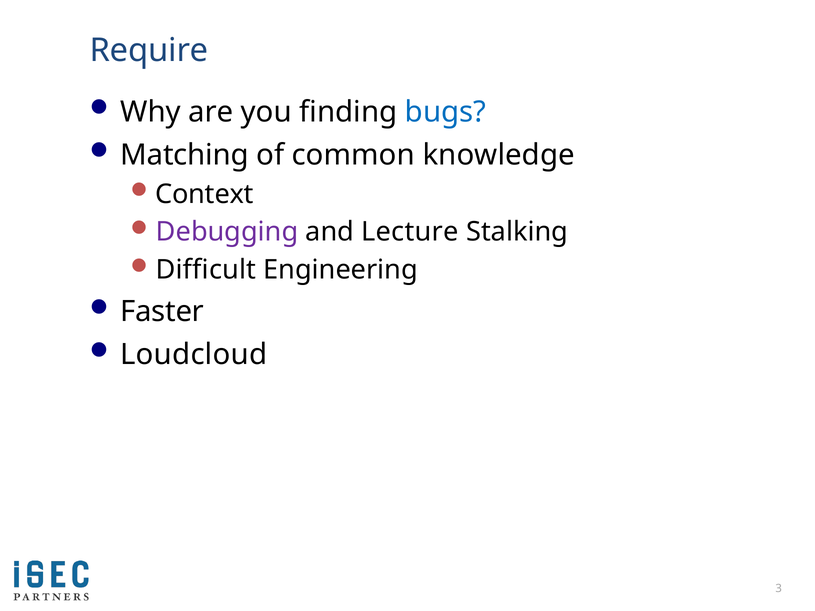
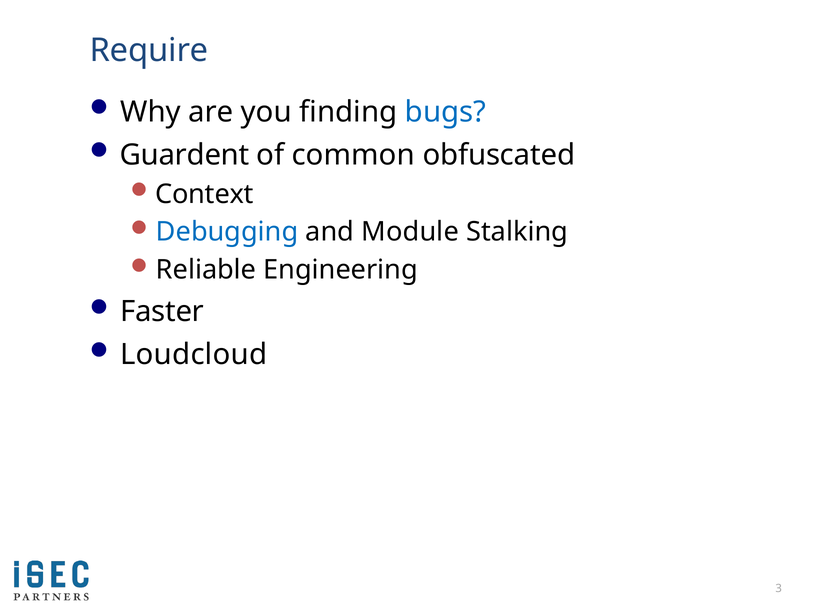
Matching: Matching -> Guardent
knowledge: knowledge -> obfuscated
Debugging colour: purple -> blue
Lecture: Lecture -> Module
Difficult: Difficult -> Reliable
